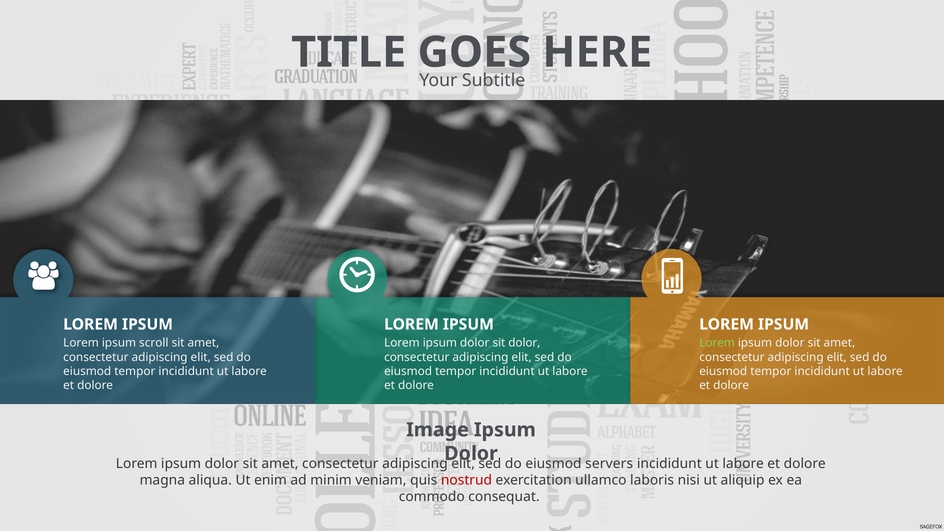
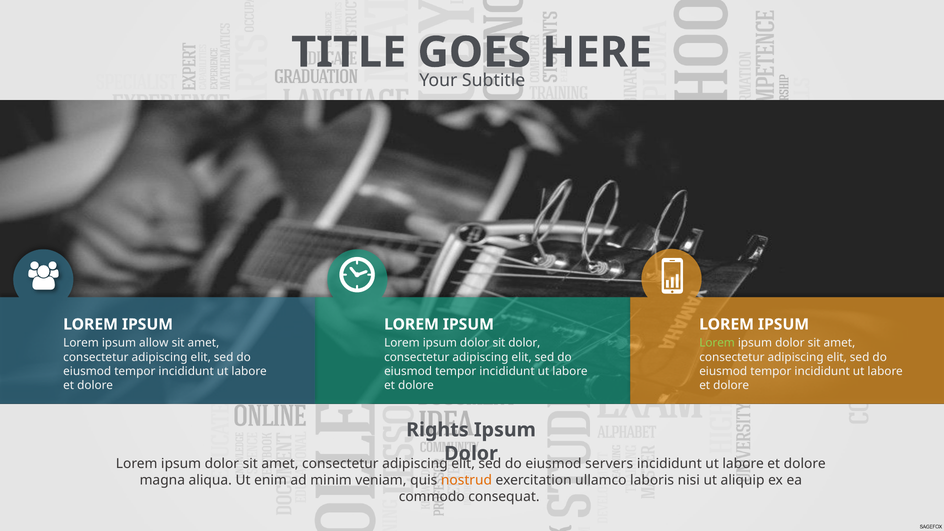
scroll: scroll -> allow
Image: Image -> Rights
nostrud colour: red -> orange
